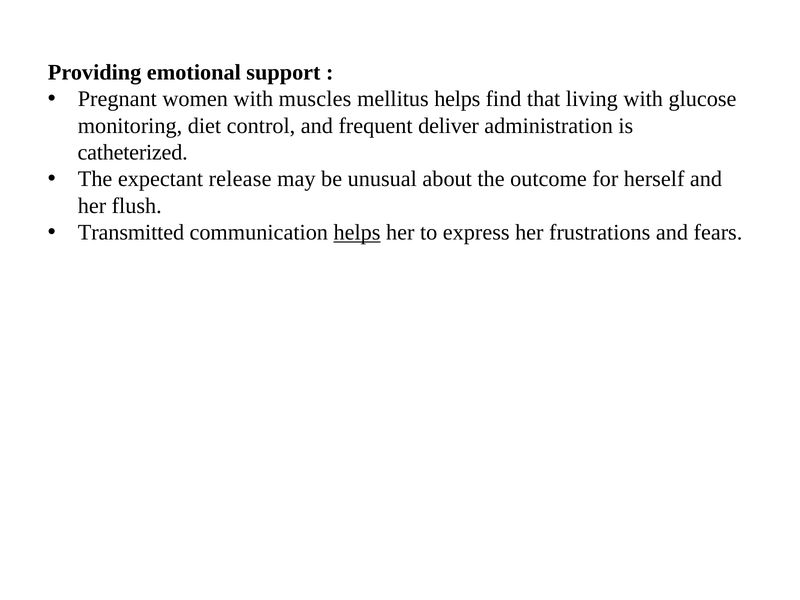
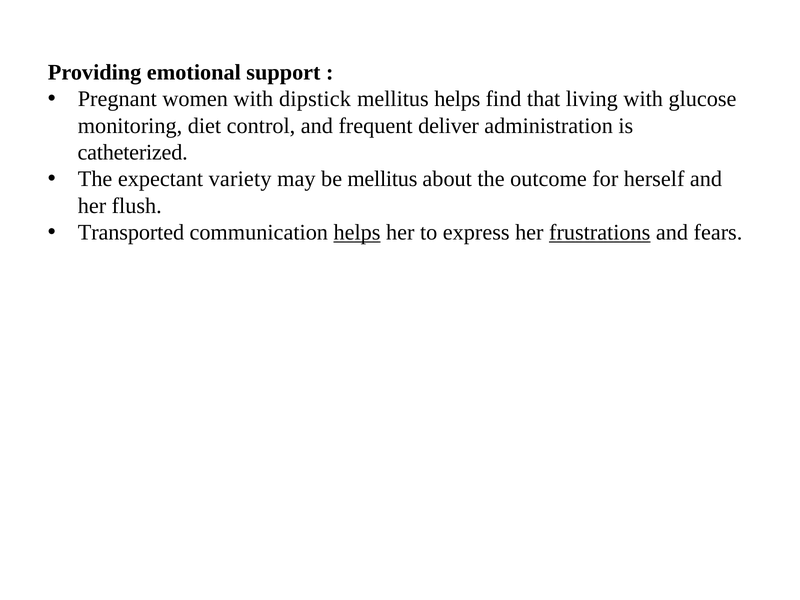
muscles: muscles -> dipstick
release: release -> variety
be unusual: unusual -> mellitus
Transmitted: Transmitted -> Transported
frustrations underline: none -> present
